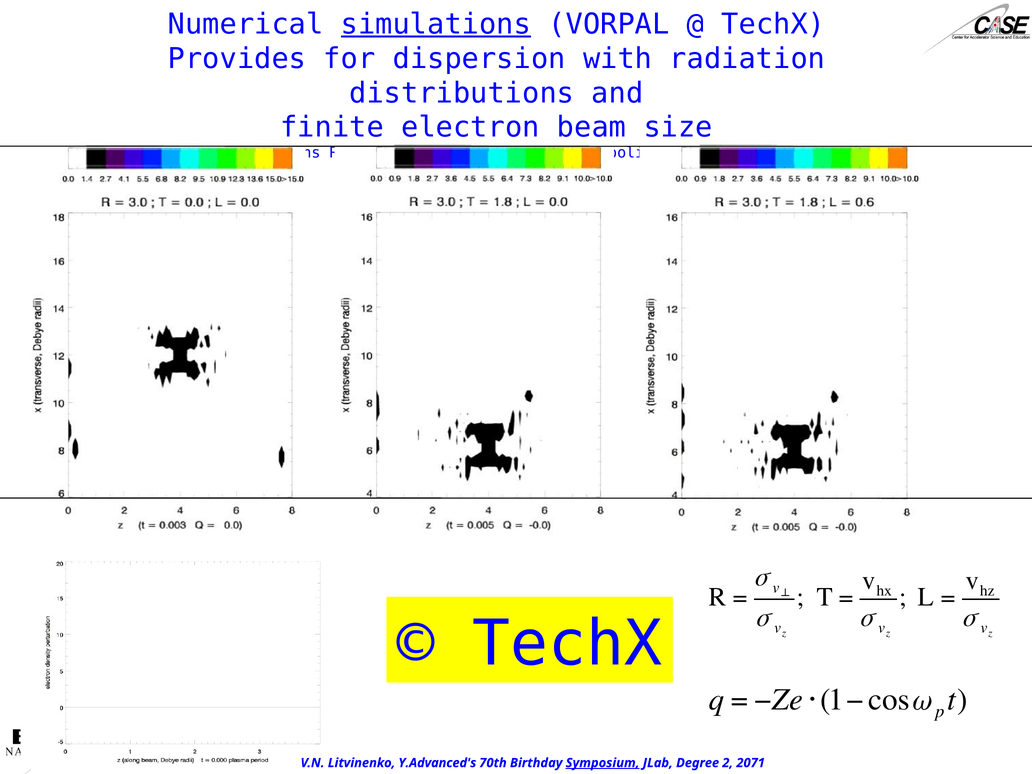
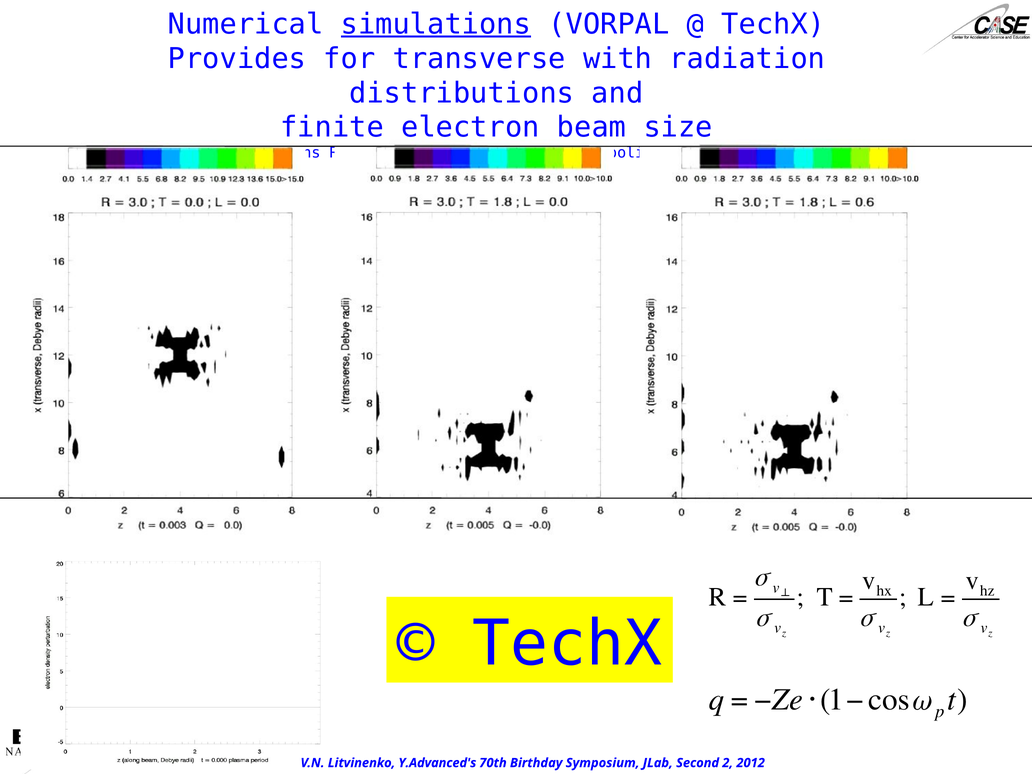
dispersion: dispersion -> transverse
Symposium underline: present -> none
Degree: Degree -> Second
2071: 2071 -> 2012
